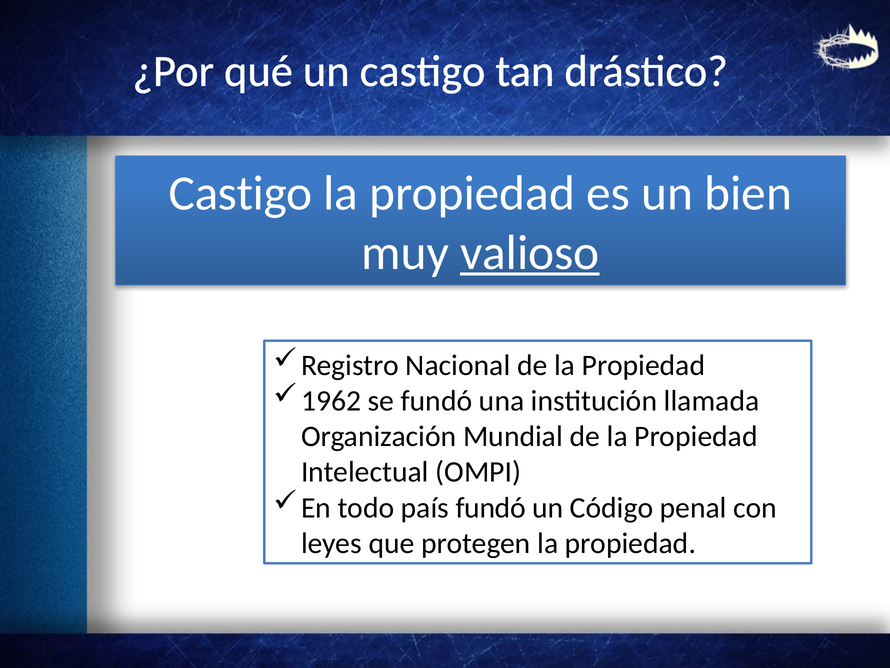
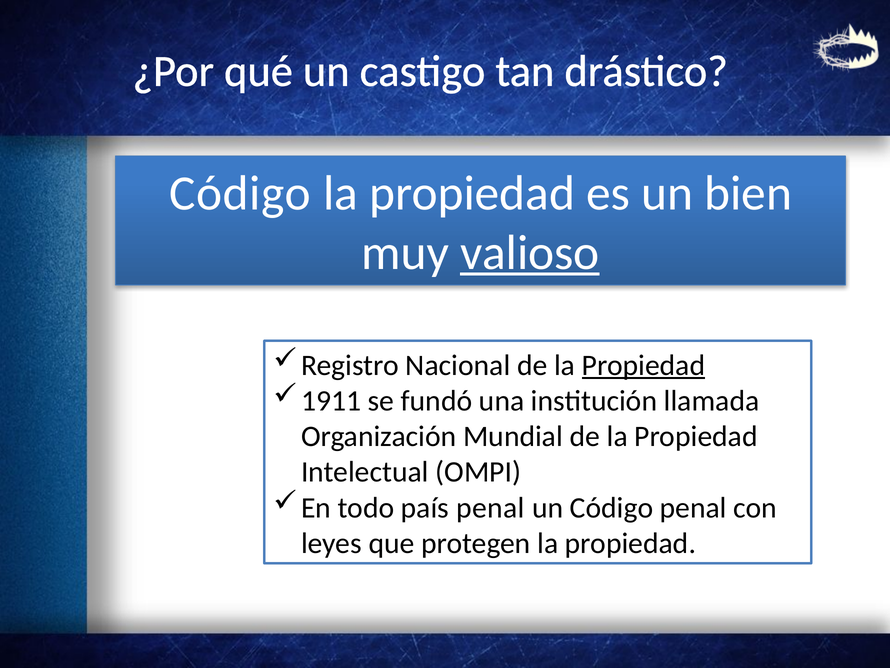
Castigo at (241, 193): Castigo -> Código
Propiedad at (644, 365) underline: none -> present
1962: 1962 -> 1911
país fundó: fundó -> penal
